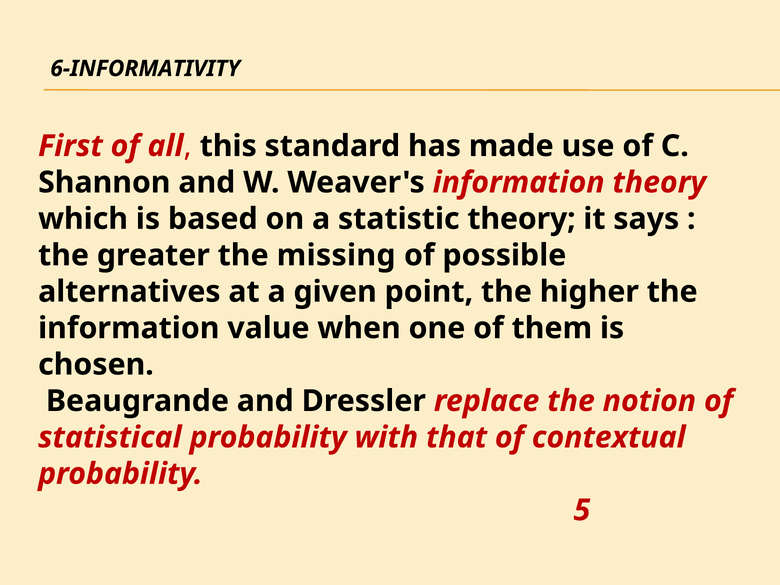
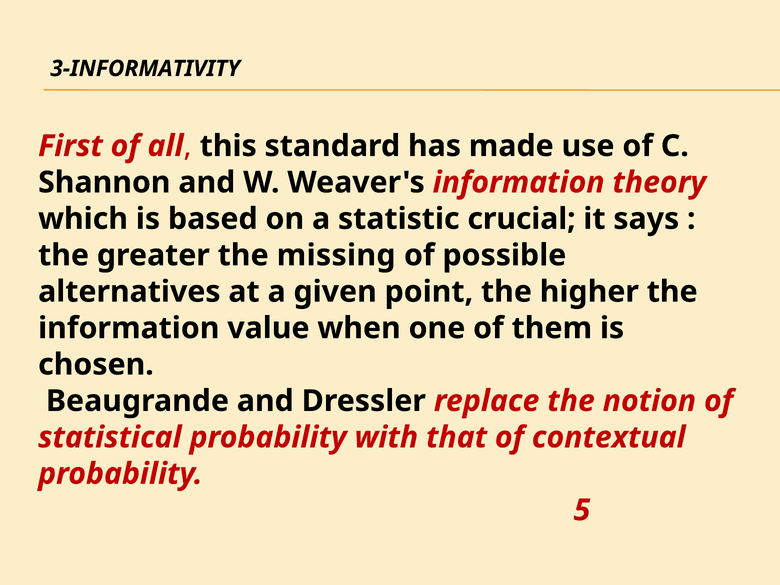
6-INFORMATIVITY: 6-INFORMATIVITY -> 3-INFORMATIVITY
statistic theory: theory -> crucial
